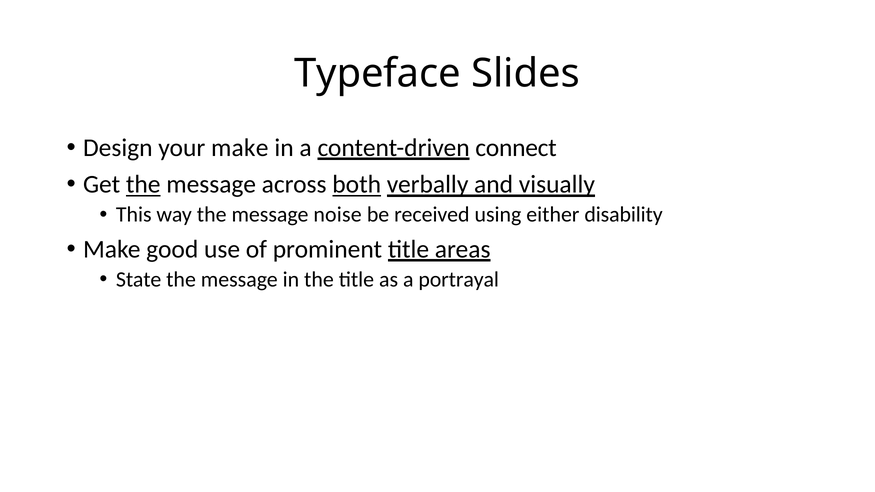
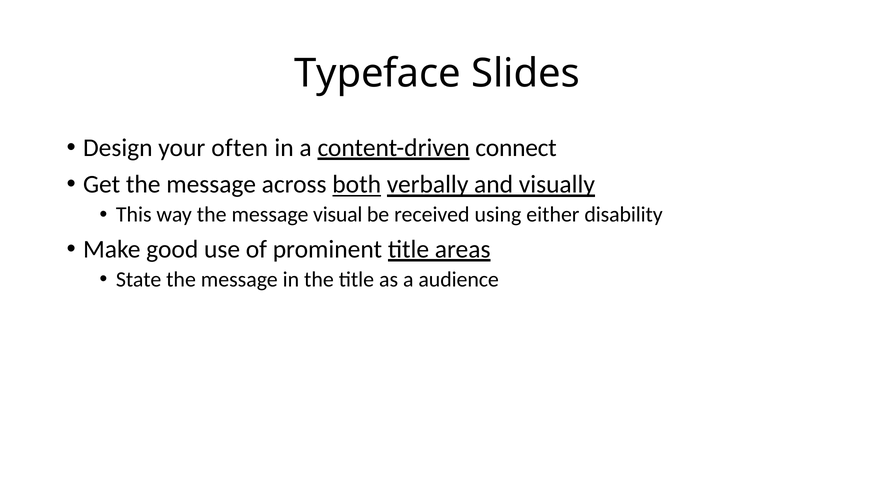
your make: make -> often
the at (143, 185) underline: present -> none
noise: noise -> visual
portrayal: portrayal -> audience
